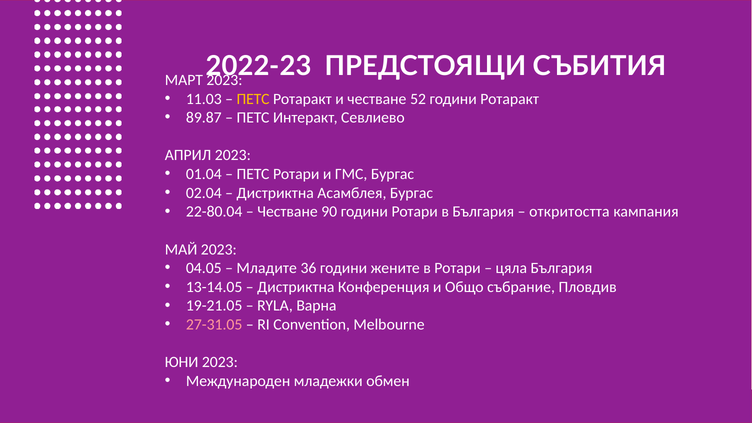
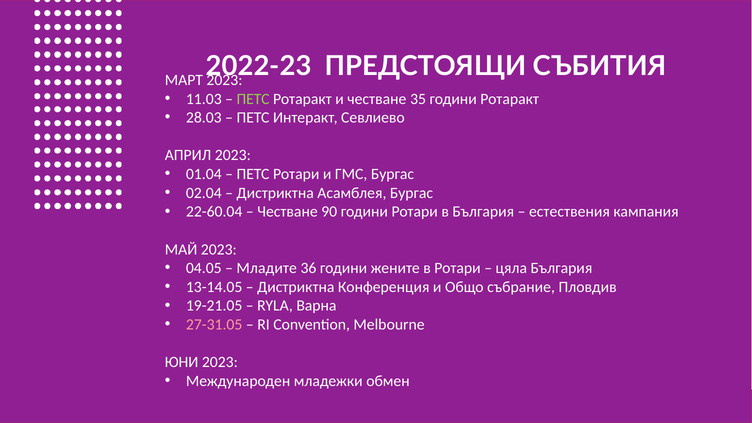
ПЕТС at (253, 99) colour: yellow -> light green
52: 52 -> 35
89.87: 89.87 -> 28.03
22-80.04: 22-80.04 -> 22-60.04
откритостта: откритостта -> естествения
